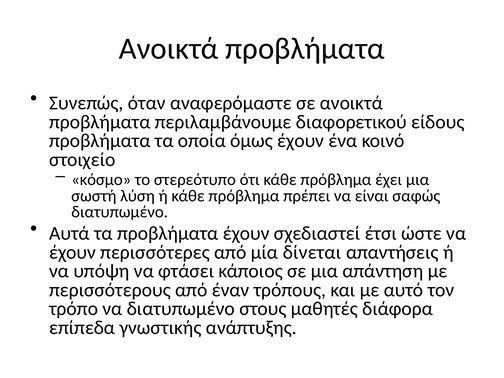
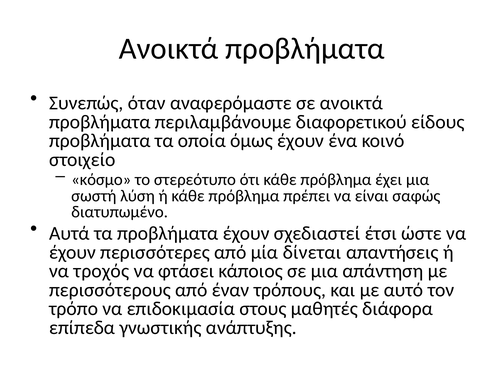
υπόψη: υπόψη -> τροχός
να διατυπωμένο: διατυπωμένο -> επιδοκιμασία
